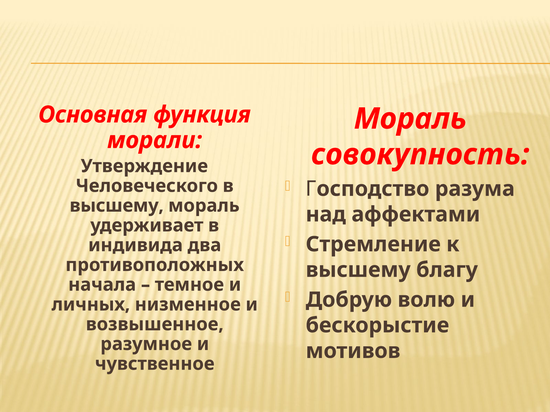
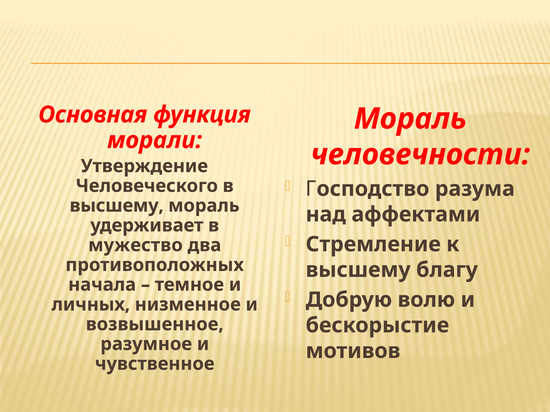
совокупность: совокупность -> человечности
индивида: индивида -> мужество
